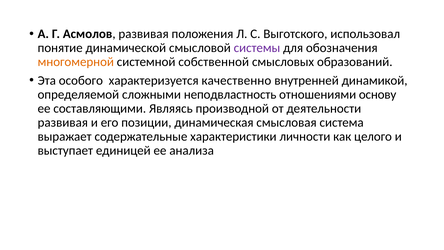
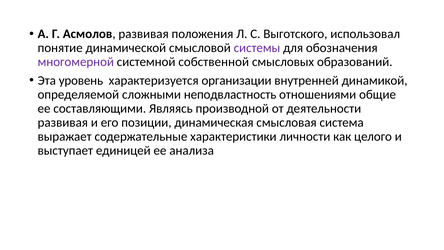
многомерной colour: orange -> purple
особого: особого -> уровень
качественно: качественно -> организации
основу: основу -> общие
